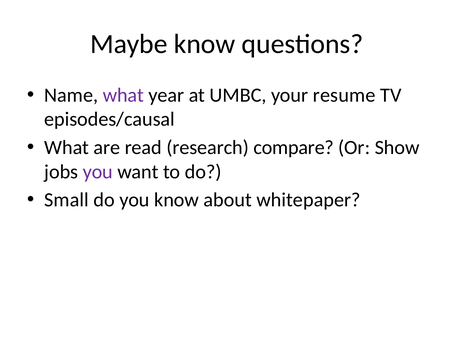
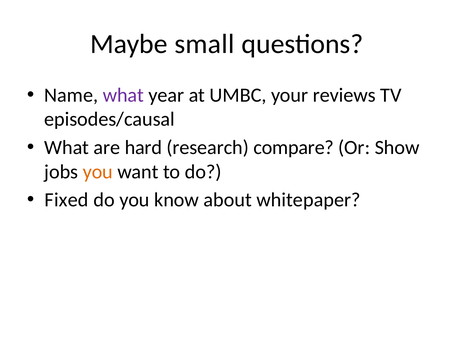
Maybe know: know -> small
resume: resume -> reviews
read: read -> hard
you at (98, 172) colour: purple -> orange
Small: Small -> Fixed
